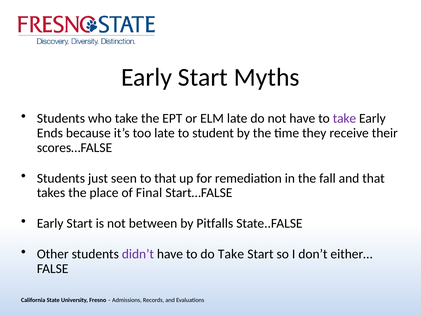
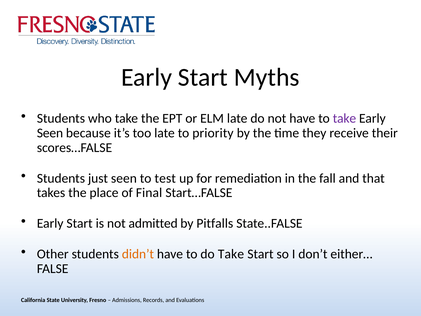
Ends at (50, 133): Ends -> Seen
student: student -> priority
to that: that -> test
between: between -> admitted
didn’t colour: purple -> orange
